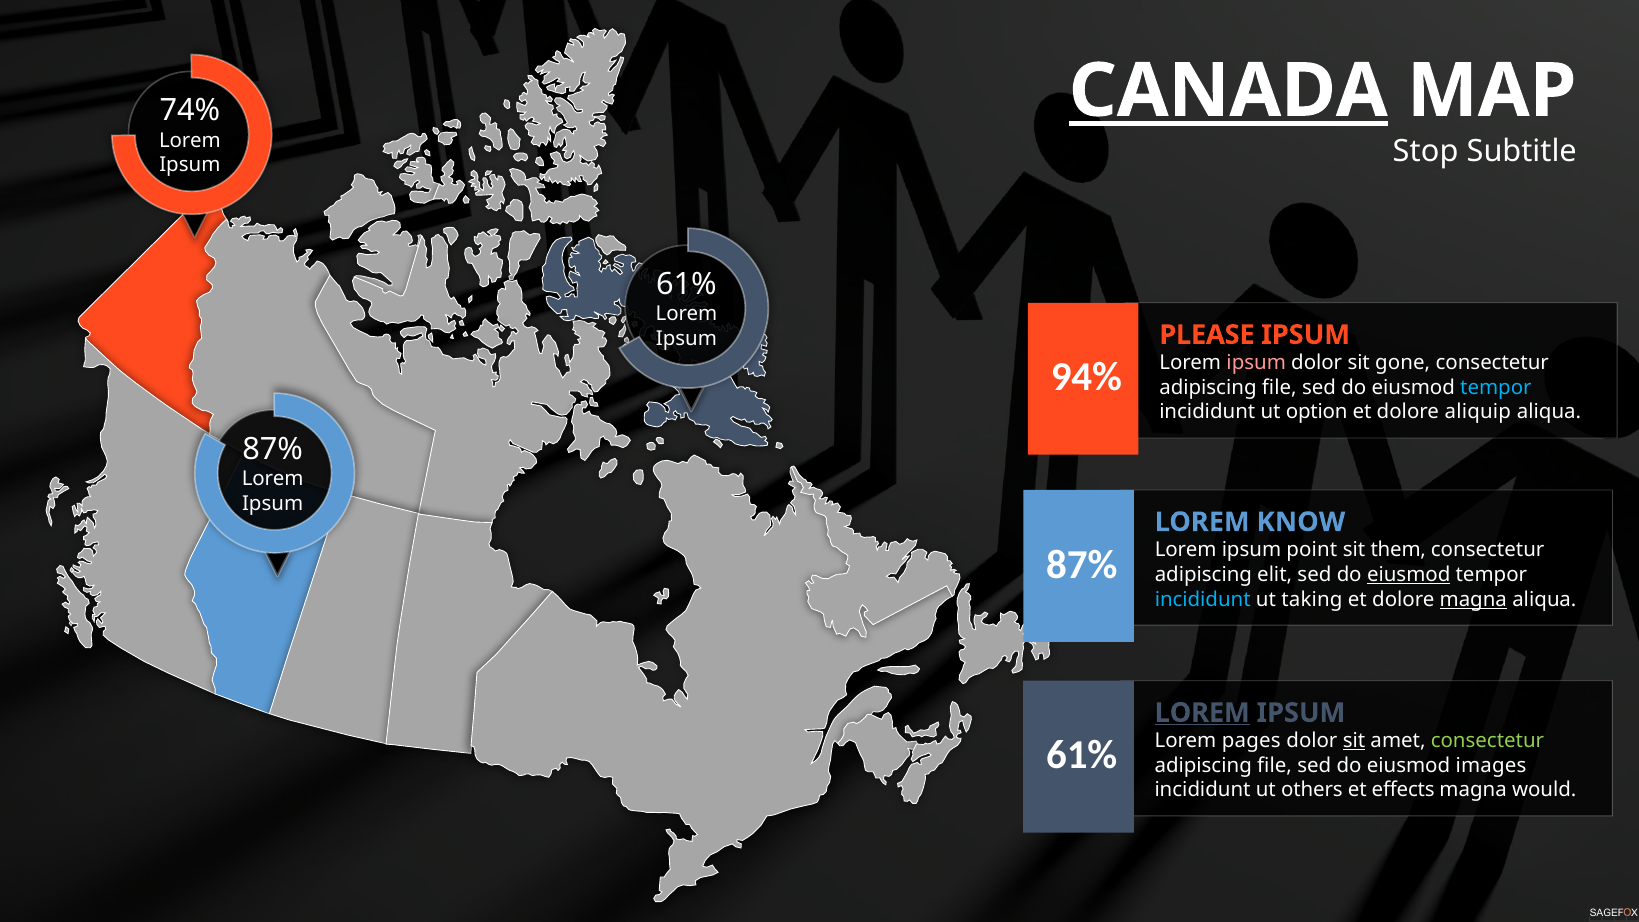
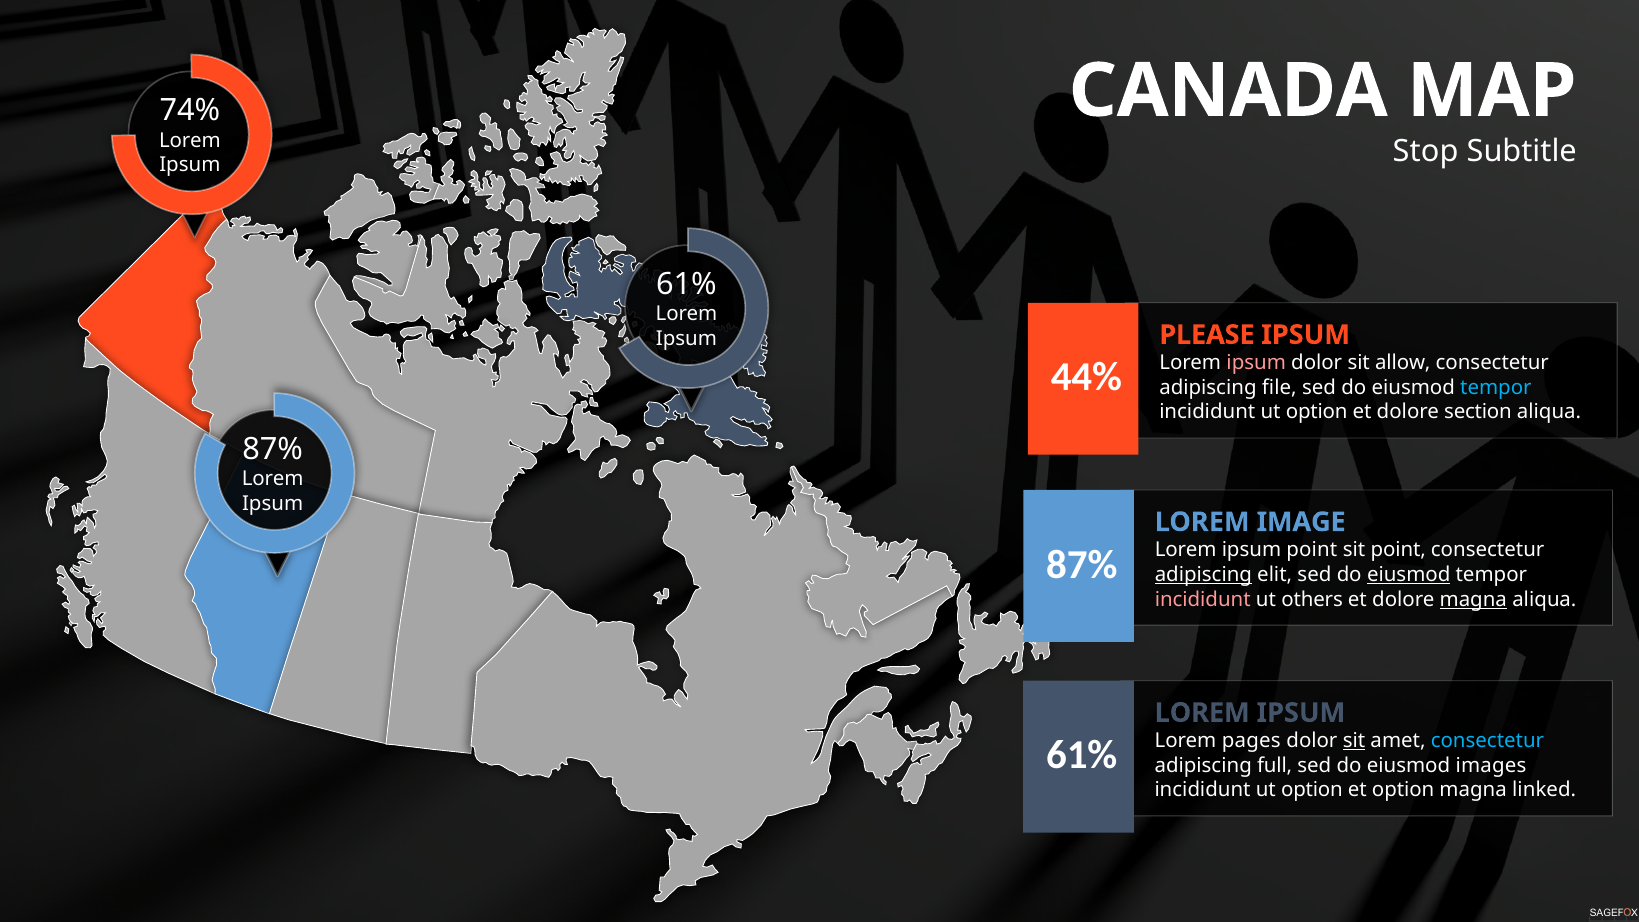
CANADA underline: present -> none
gone: gone -> allow
94%: 94% -> 44%
aliquip: aliquip -> section
KNOW: KNOW -> IMAGE
sit them: them -> point
adipiscing at (1203, 575) underline: none -> present
incididunt at (1203, 599) colour: light blue -> pink
taking: taking -> others
LOREM at (1202, 713) underline: present -> none
consectetur at (1487, 741) colour: light green -> light blue
file at (1275, 766): file -> full
others at (1312, 790): others -> option
et effects: effects -> option
would: would -> linked
